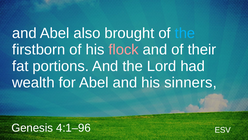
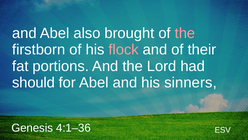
the at (185, 33) colour: light blue -> pink
wealth: wealth -> should
4:1–96: 4:1–96 -> 4:1–36
